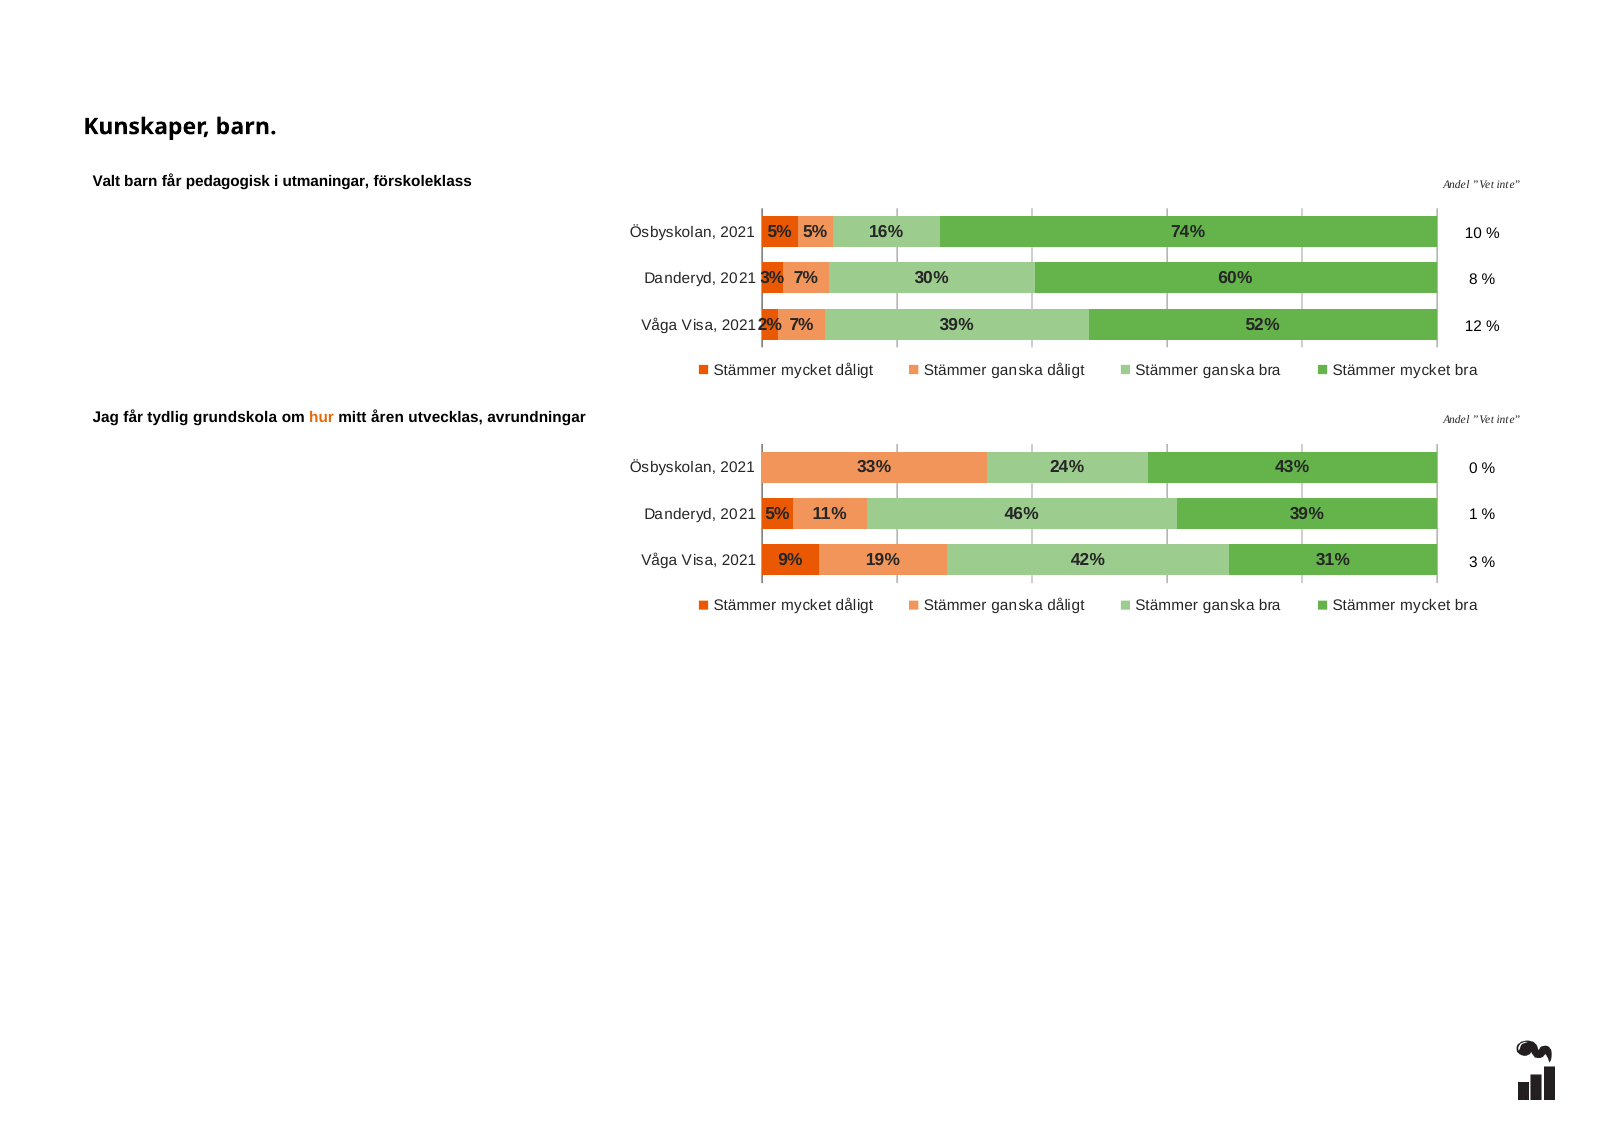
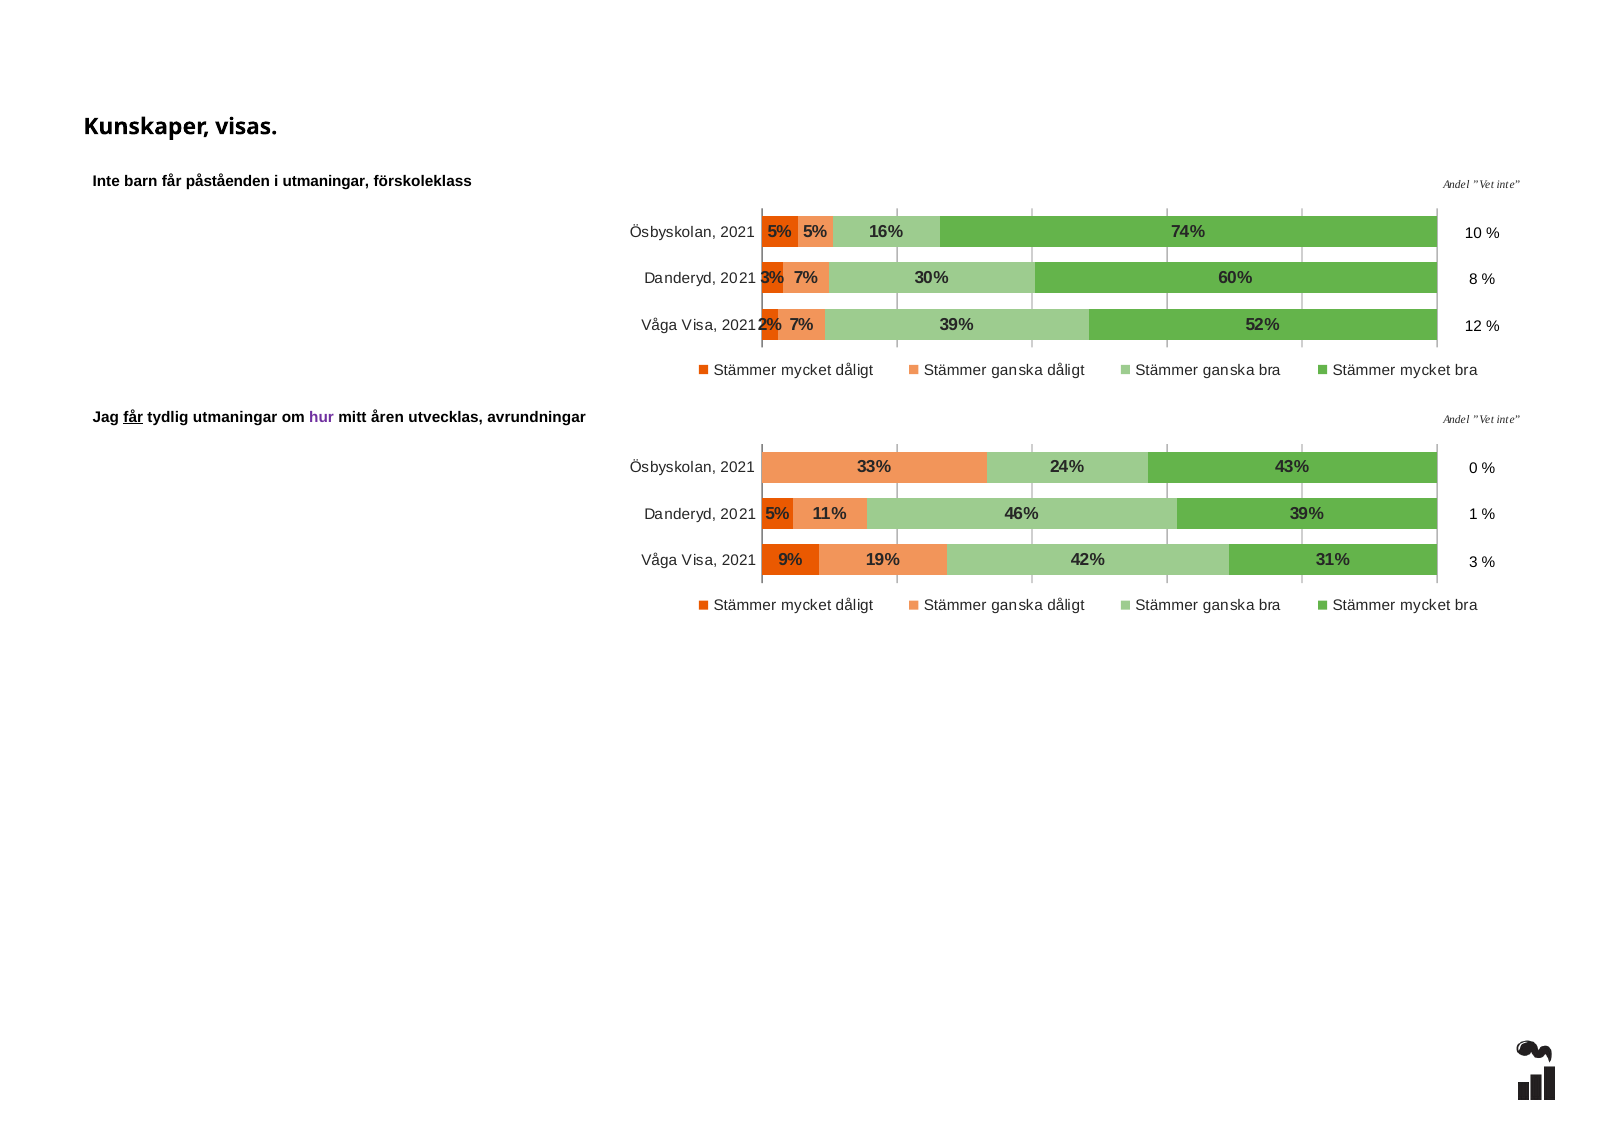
Kunskaper barn: barn -> visas
Valt at (106, 181): Valt -> Inte
pedagogisk: pedagogisk -> påståenden
får at (133, 417) underline: none -> present
tydlig grundskola: grundskola -> utmaningar
hur colour: orange -> purple
